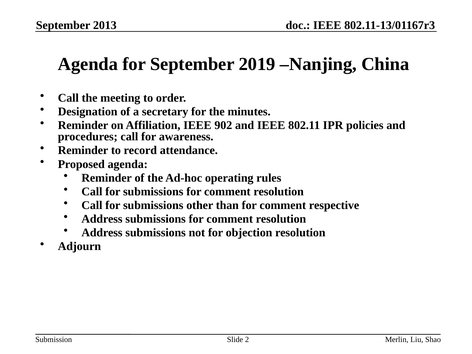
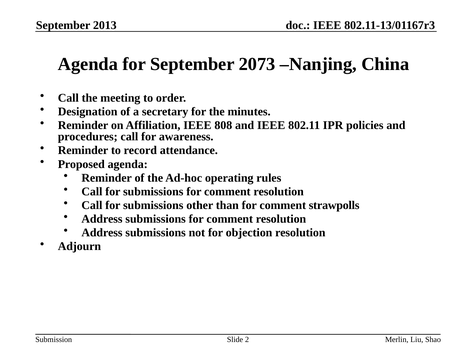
2019: 2019 -> 2073
902: 902 -> 808
respective: respective -> strawpolls
